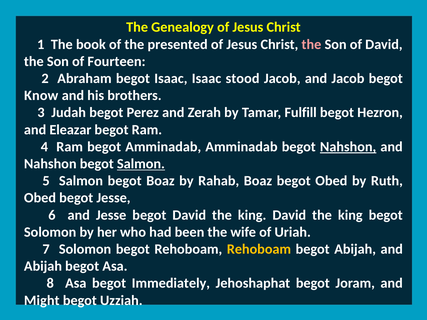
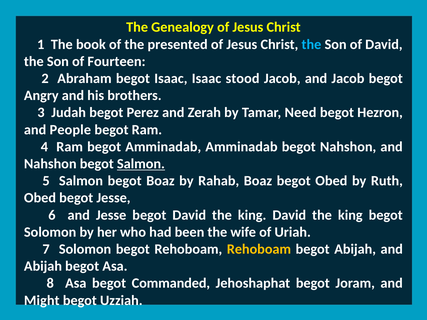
the at (311, 44) colour: pink -> light blue
Know: Know -> Angry
Fulfill: Fulfill -> Need
Eleazar: Eleazar -> People
Nahshon at (348, 147) underline: present -> none
Immediately: Immediately -> Commanded
